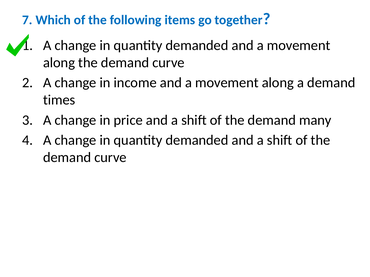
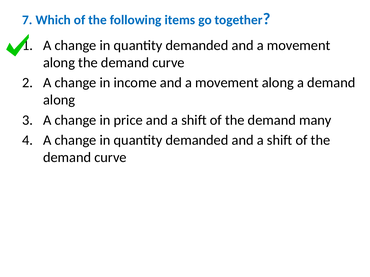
times at (59, 100): times -> along
